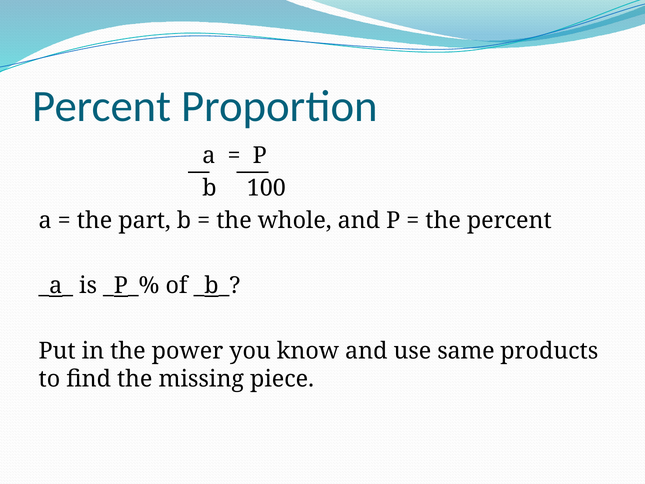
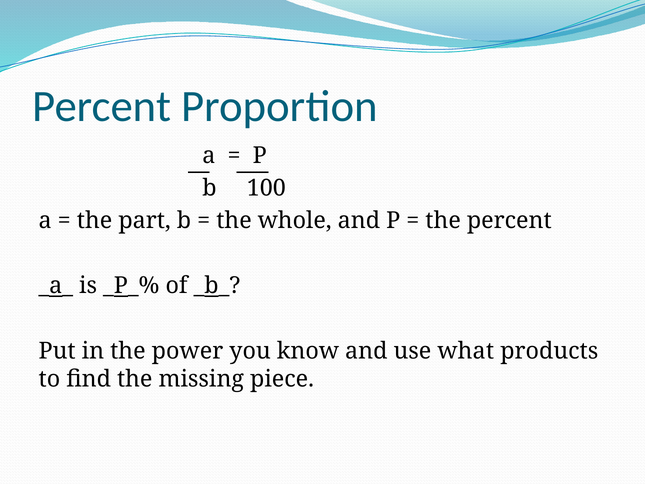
same: same -> what
